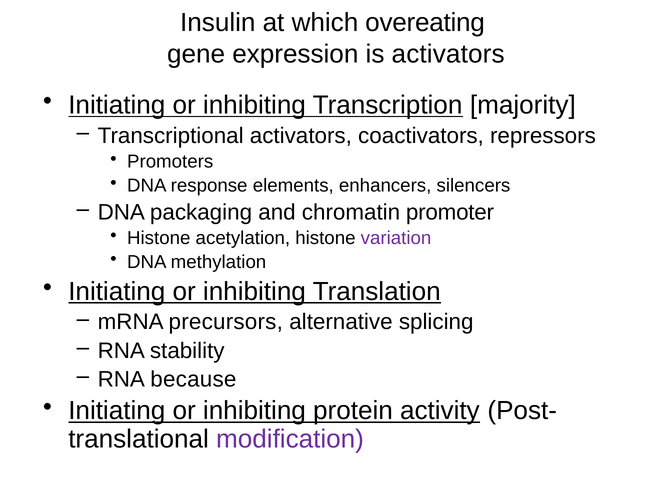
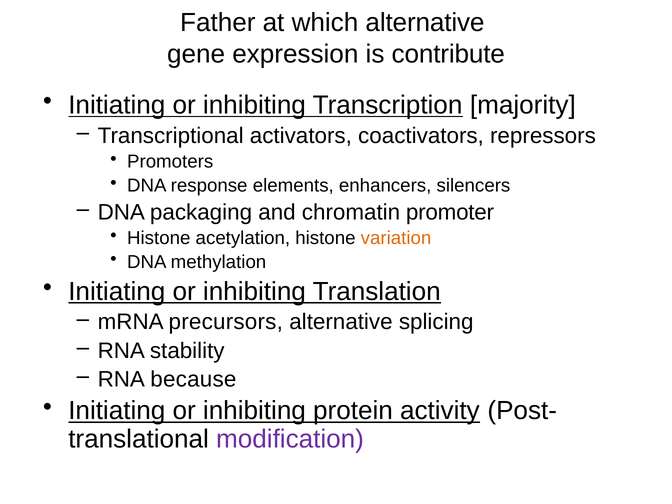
Insulin: Insulin -> Father
which overeating: overeating -> alternative
is activators: activators -> contribute
variation colour: purple -> orange
